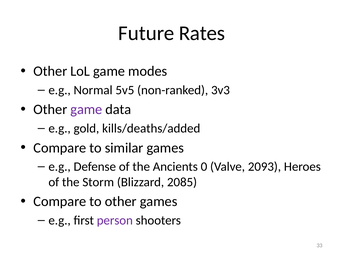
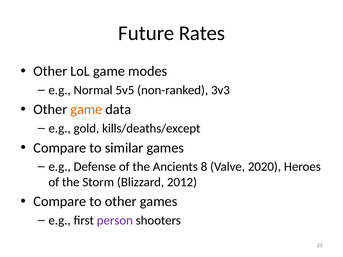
game at (86, 110) colour: purple -> orange
kills/deaths/added: kills/deaths/added -> kills/deaths/except
0: 0 -> 8
2093: 2093 -> 2020
2085: 2085 -> 2012
